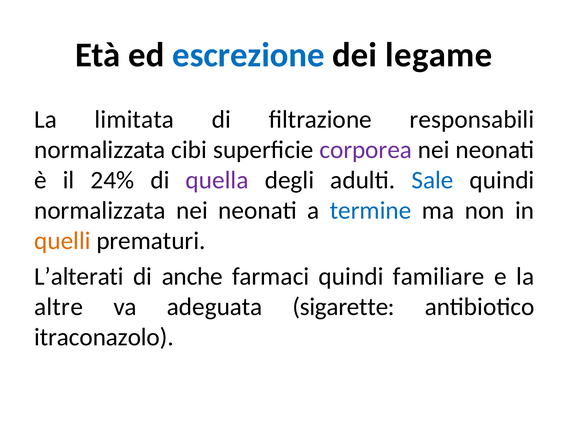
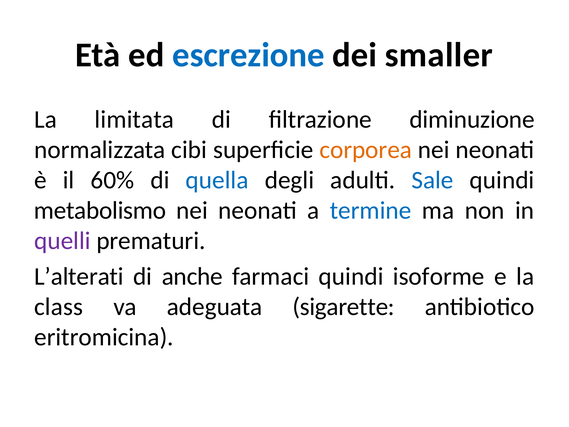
legame: legame -> smaller
responsabili: responsabili -> diminuzione
corporea colour: purple -> orange
24%: 24% -> 60%
quella colour: purple -> blue
normalizzata at (100, 210): normalizzata -> metabolismo
quelli colour: orange -> purple
familiare: familiare -> isoforme
altre: altre -> class
itraconazolo: itraconazolo -> eritromicina
